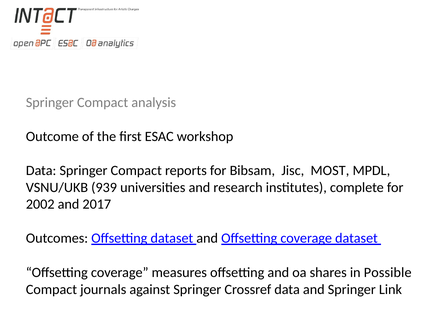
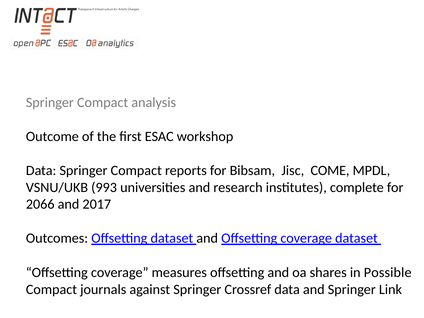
MOST: MOST -> COME
939: 939 -> 993
2002: 2002 -> 2066
